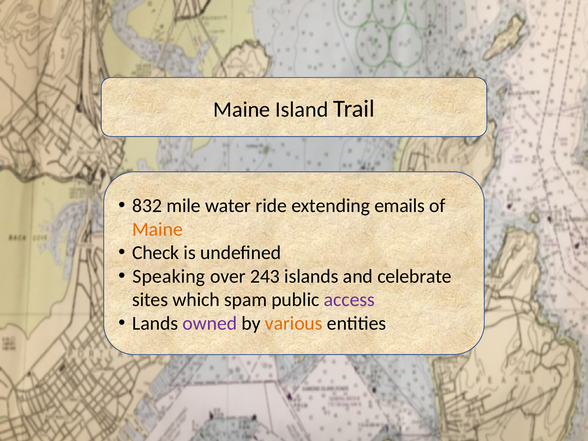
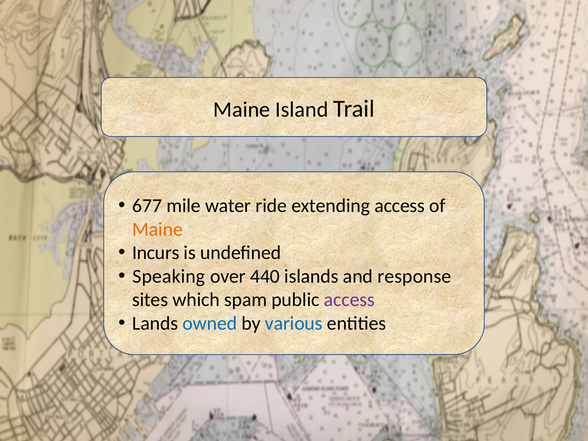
832: 832 -> 677
extending emails: emails -> access
Check: Check -> Incurs
243: 243 -> 440
celebrate: celebrate -> response
owned colour: purple -> blue
various colour: orange -> blue
